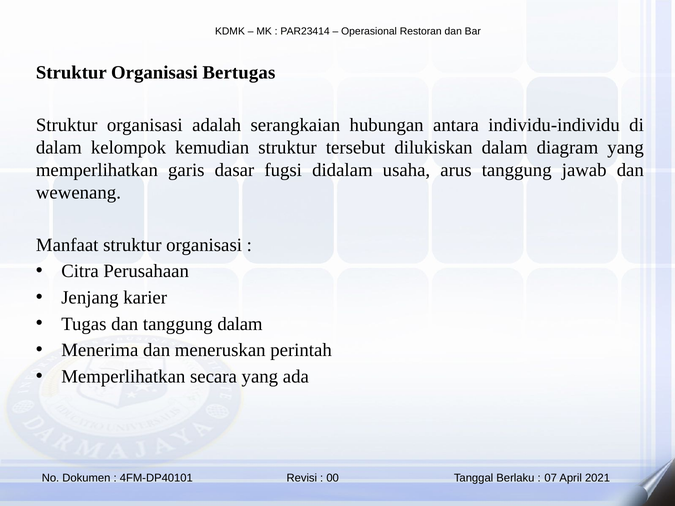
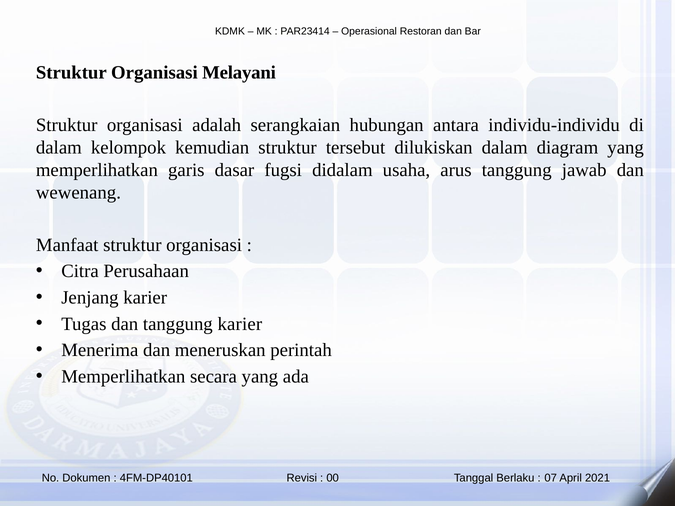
Bertugas: Bertugas -> Melayani
tanggung dalam: dalam -> karier
